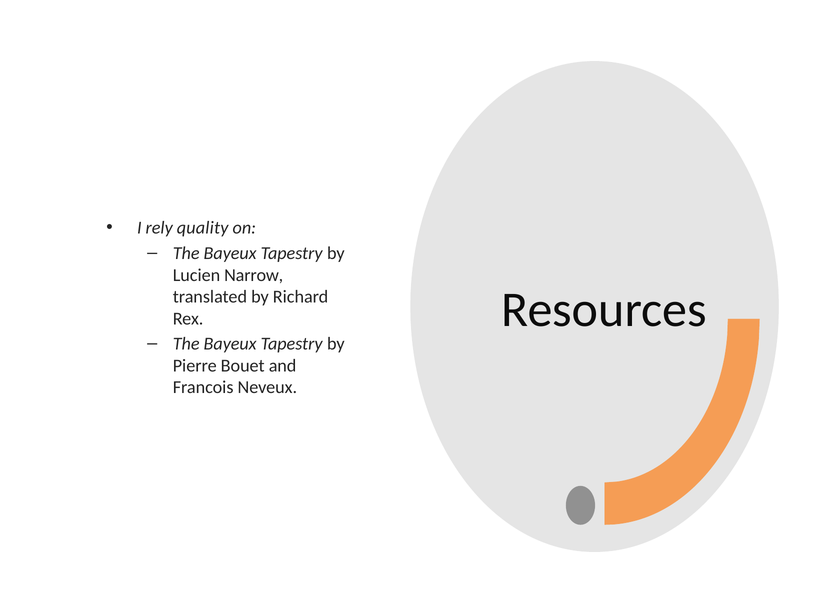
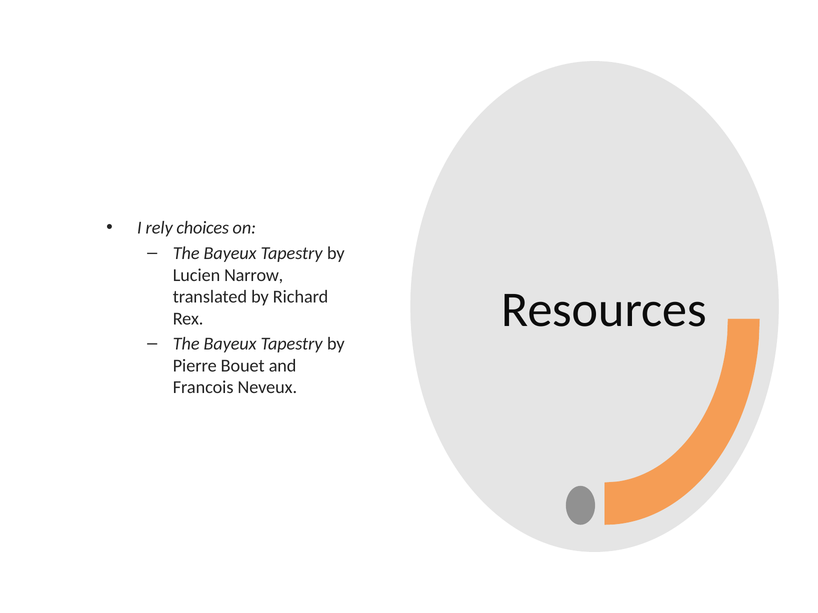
quality: quality -> choices
